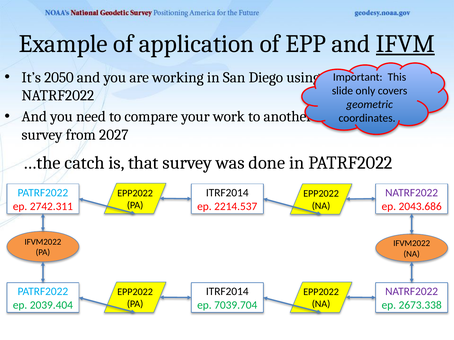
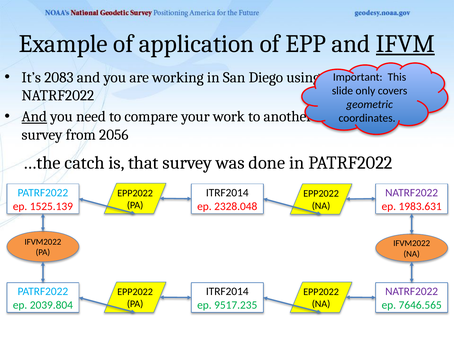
2050: 2050 -> 2083
And at (34, 117) underline: none -> present
2027: 2027 -> 2056
2742.311: 2742.311 -> 1525.139
2214.537: 2214.537 -> 2328.048
2043.686: 2043.686 -> 1983.631
2039.404: 2039.404 -> 2039.804
7039.704: 7039.704 -> 9517.235
2673.338: 2673.338 -> 7646.565
